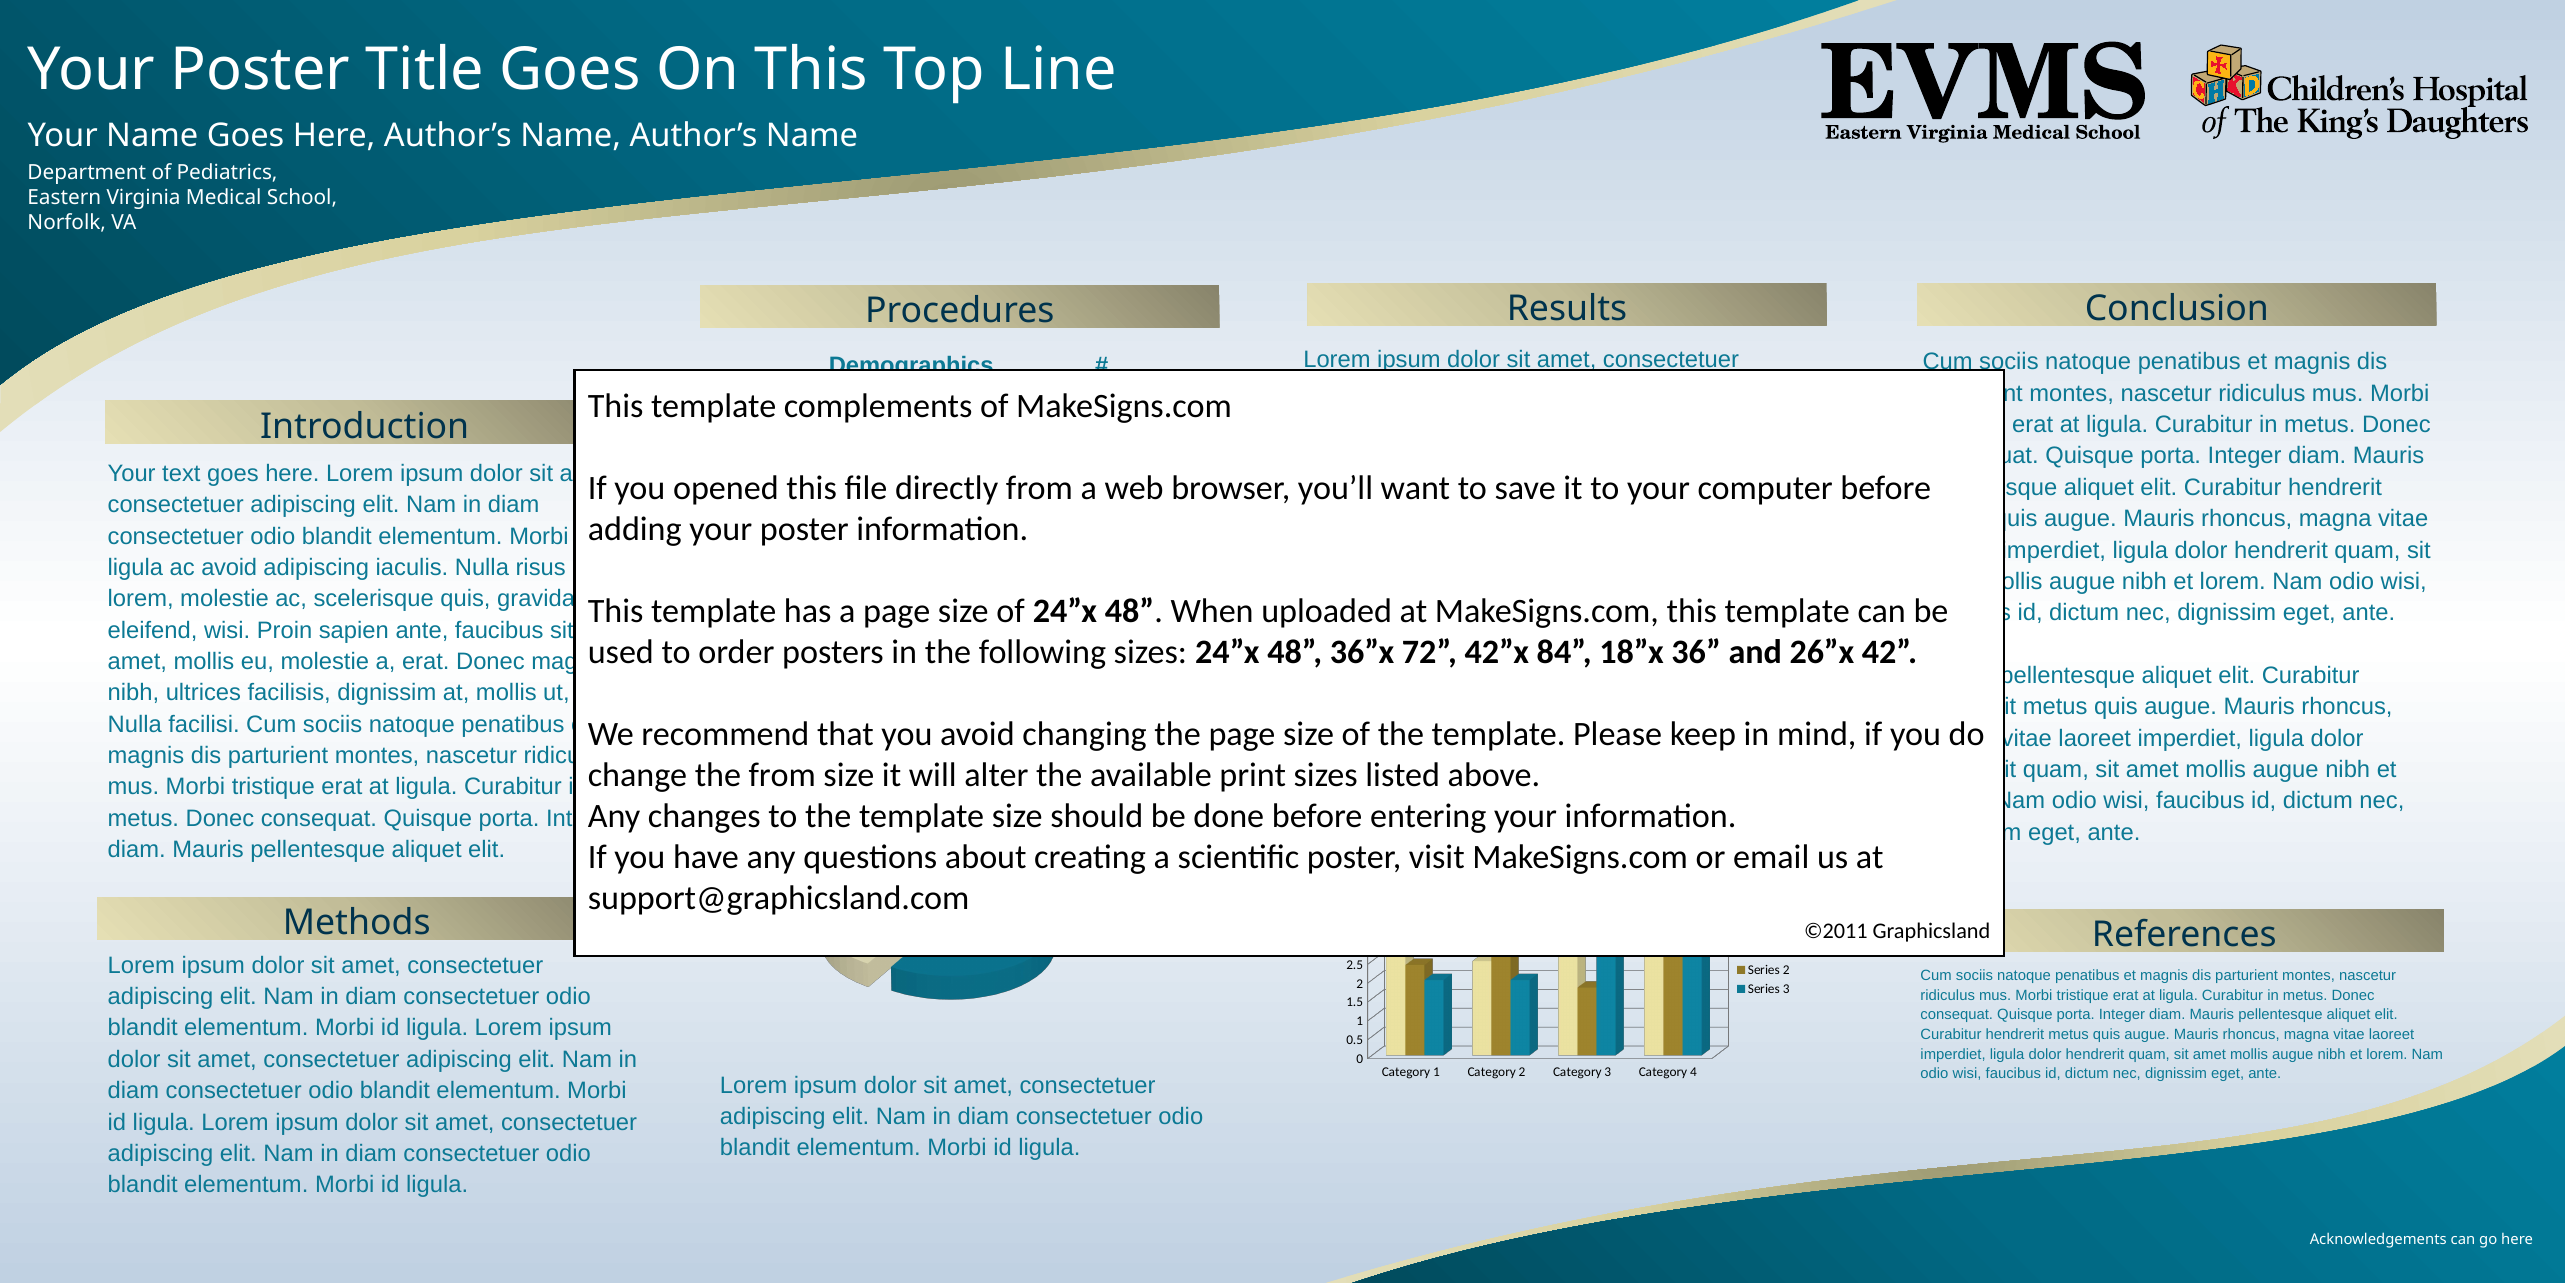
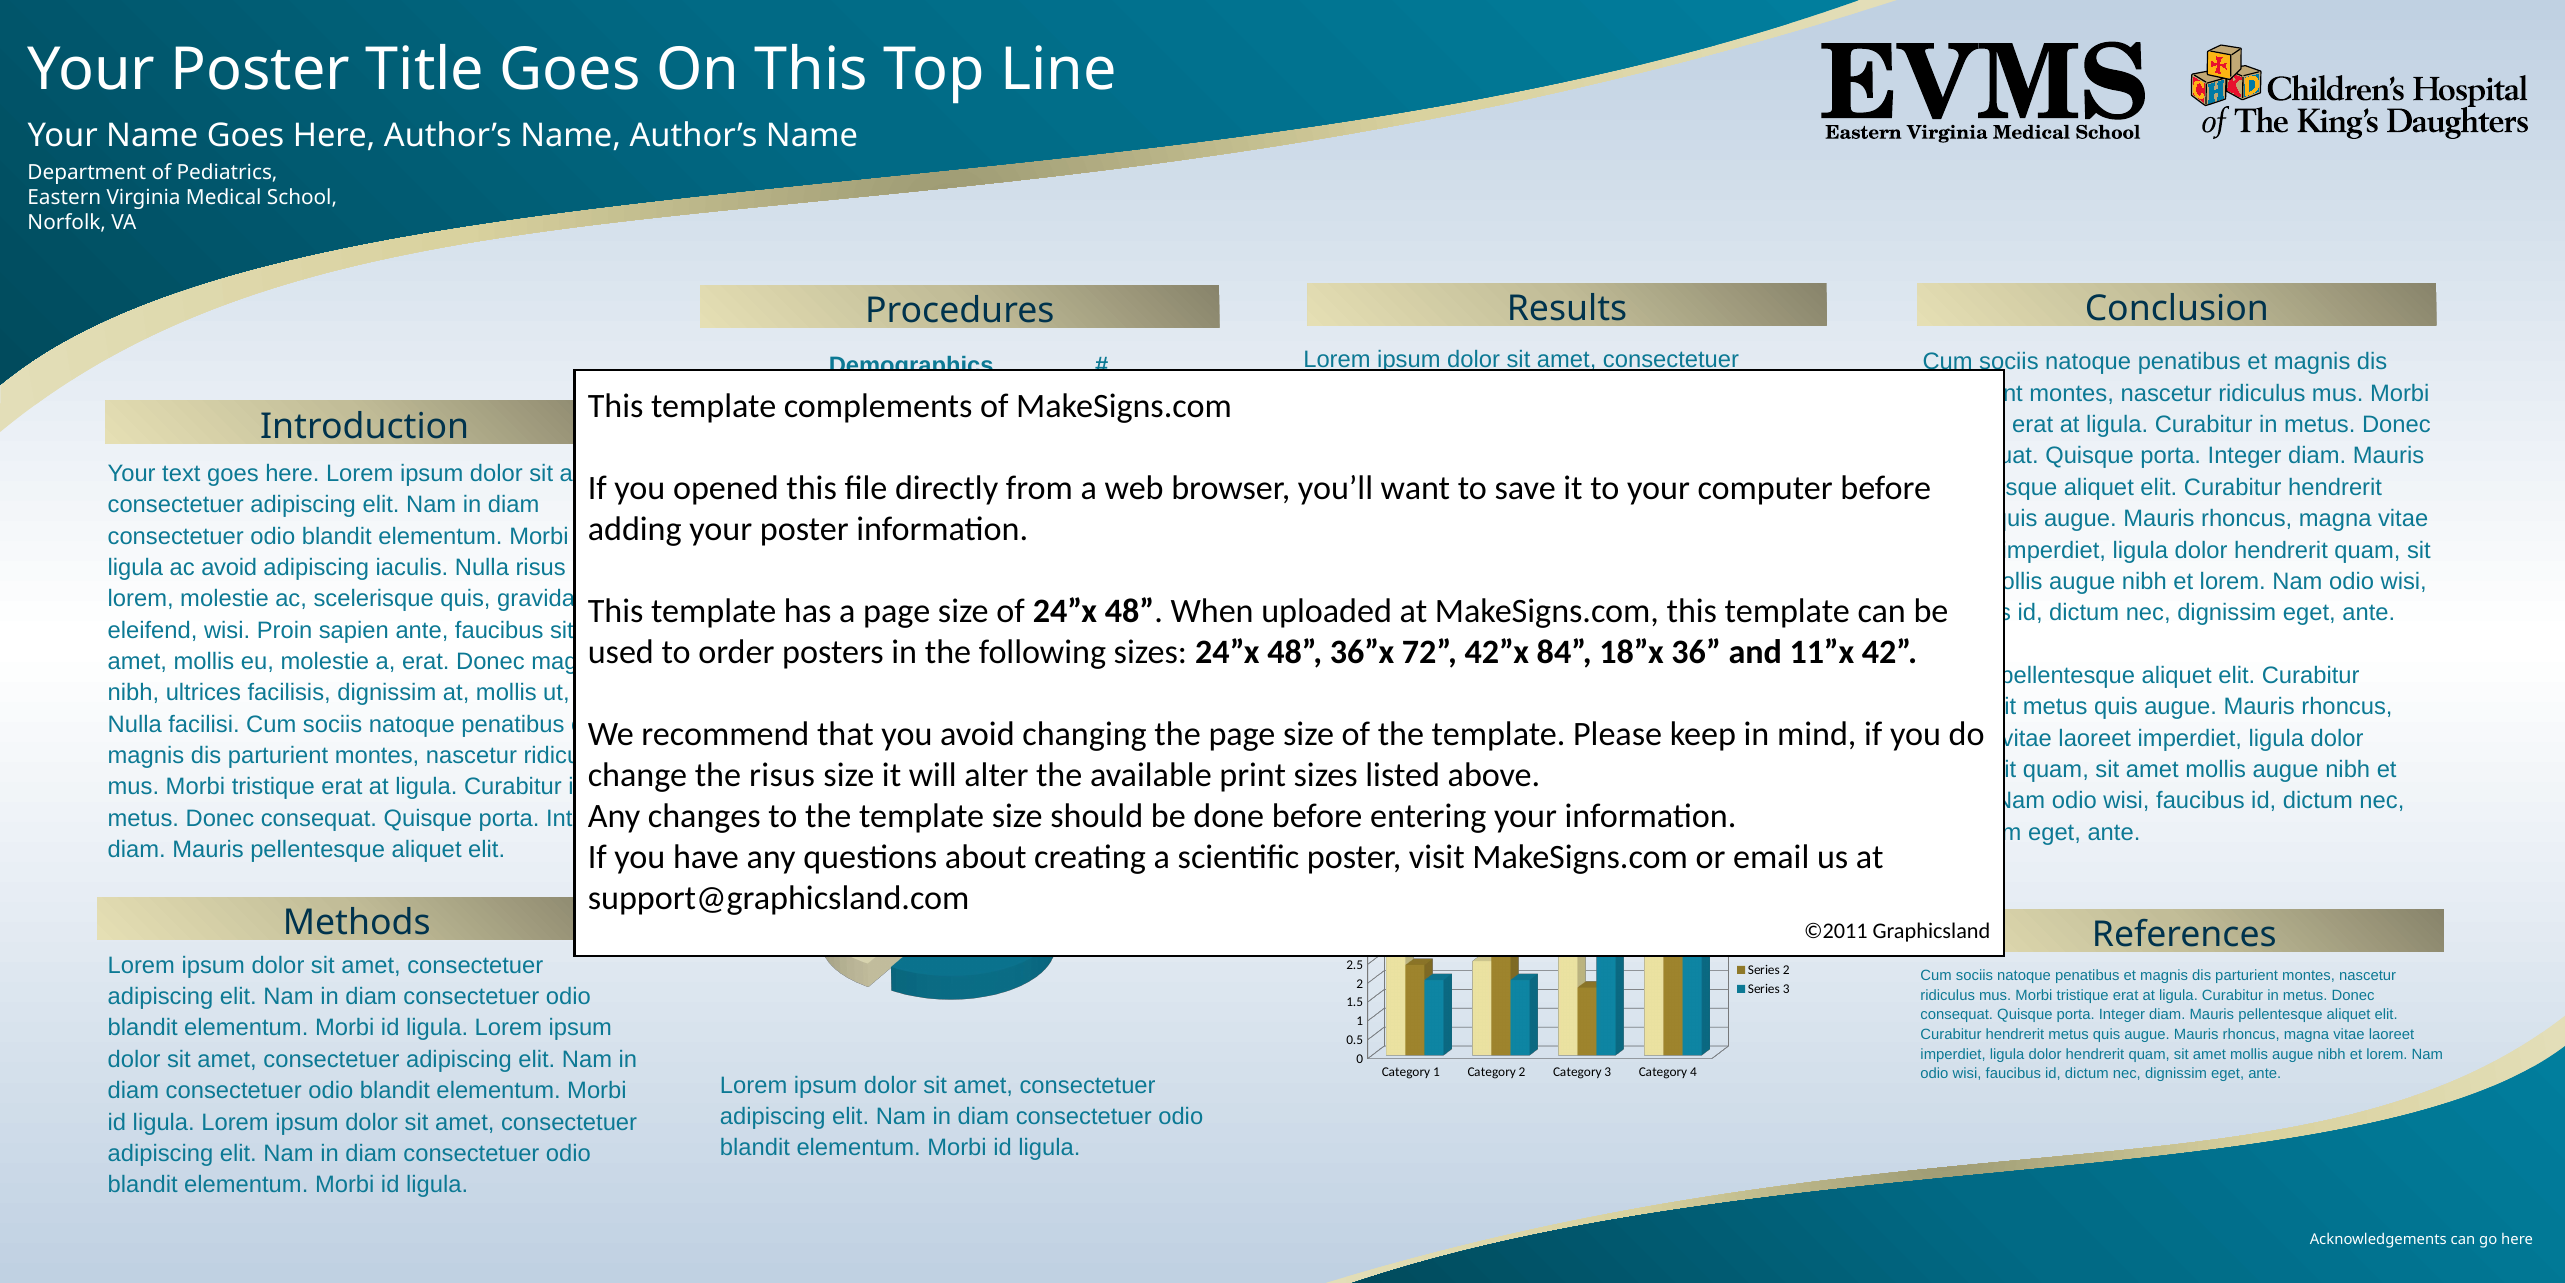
26”x: 26”x -> 11”x
the from: from -> risus
